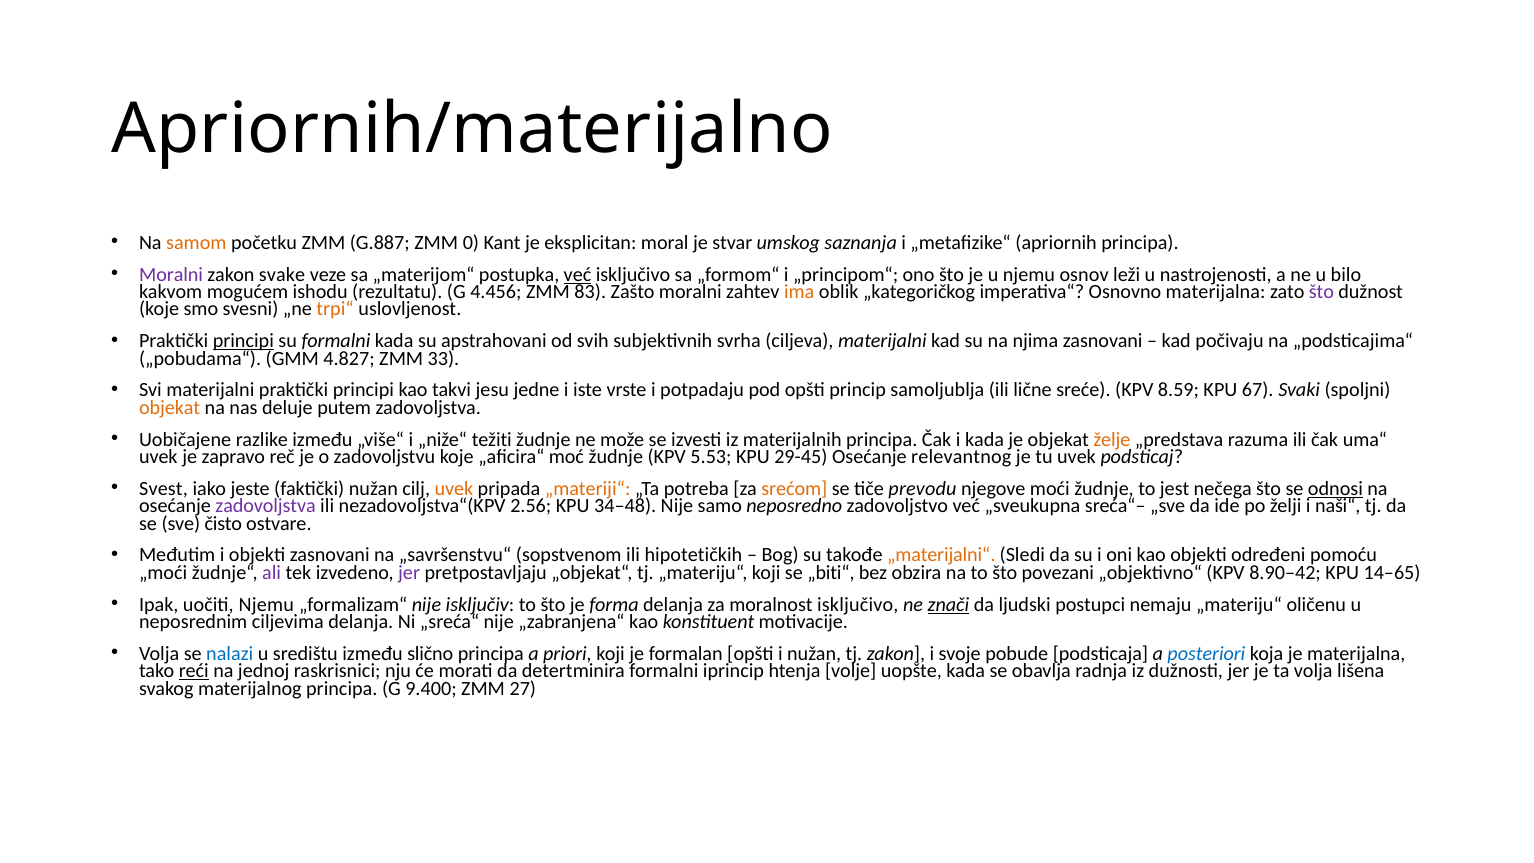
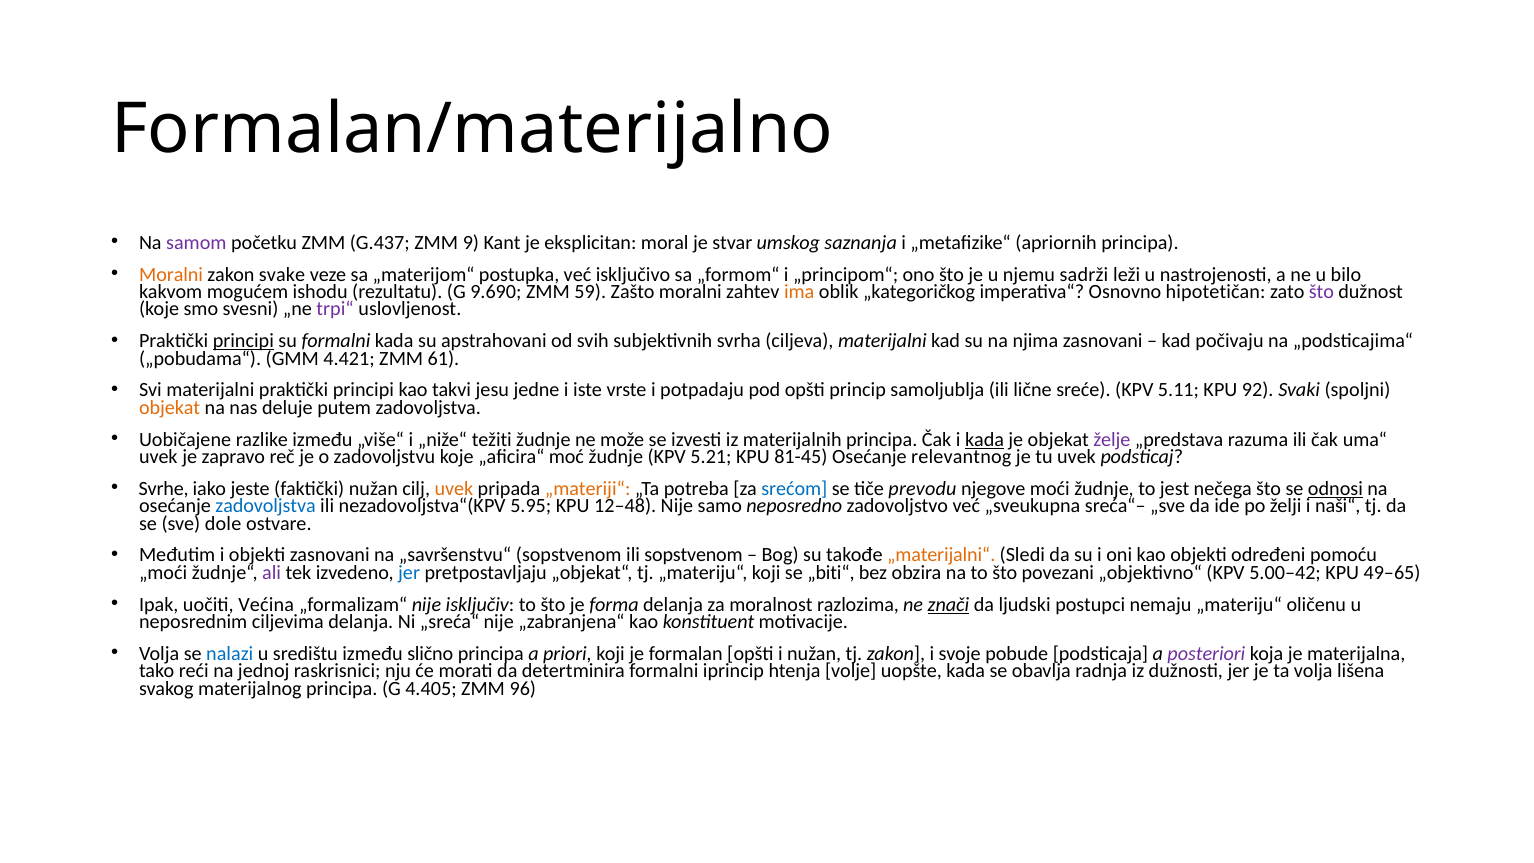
Apriornih/materijalno: Apriornih/materijalno -> Formalan/materijalno
samom colour: orange -> purple
G.887: G.887 -> G.437
0: 0 -> 9
Moralni at (171, 274) colour: purple -> orange
već at (577, 274) underline: present -> none
osnov: osnov -> sadrži
4.456: 4.456 -> 9.690
83: 83 -> 59
Osnovno materijalna: materijalna -> hipotetičan
trpi“ colour: orange -> purple
4.827: 4.827 -> 4.421
33: 33 -> 61
8.59: 8.59 -> 5.11
67: 67 -> 92
kada at (985, 439) underline: none -> present
želje colour: orange -> purple
5.53: 5.53 -> 5.21
29-45: 29-45 -> 81-45
Svest: Svest -> Svrhe
srećom colour: orange -> blue
zadovoljstva at (266, 506) colour: purple -> blue
2.56: 2.56 -> 5.95
34–48: 34–48 -> 12–48
čisto: čisto -> dole
ili hipotetičkih: hipotetičkih -> sopstvenom
jer at (409, 573) colour: purple -> blue
8.90–42: 8.90–42 -> 5.00–42
14–65: 14–65 -> 49–65
uočiti Njemu: Njemu -> Većina
moralnost isključivo: isključivo -> razlozima
posteriori colour: blue -> purple
reći underline: present -> none
9.400: 9.400 -> 4.405
27: 27 -> 96
